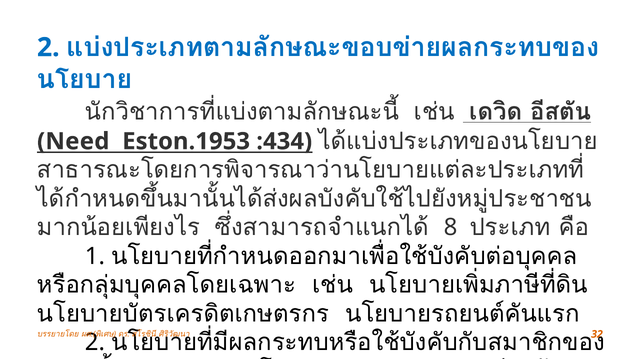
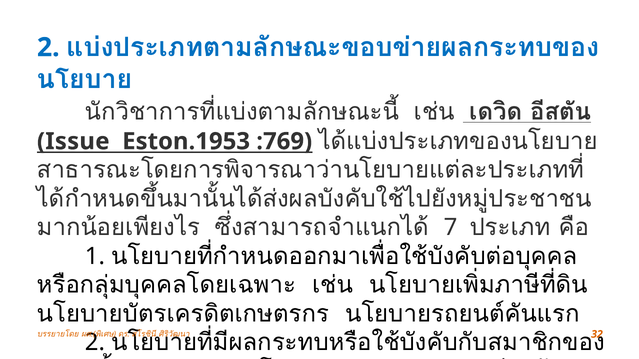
Need: Need -> Issue
:434: :434 -> :769
8: 8 -> 7
